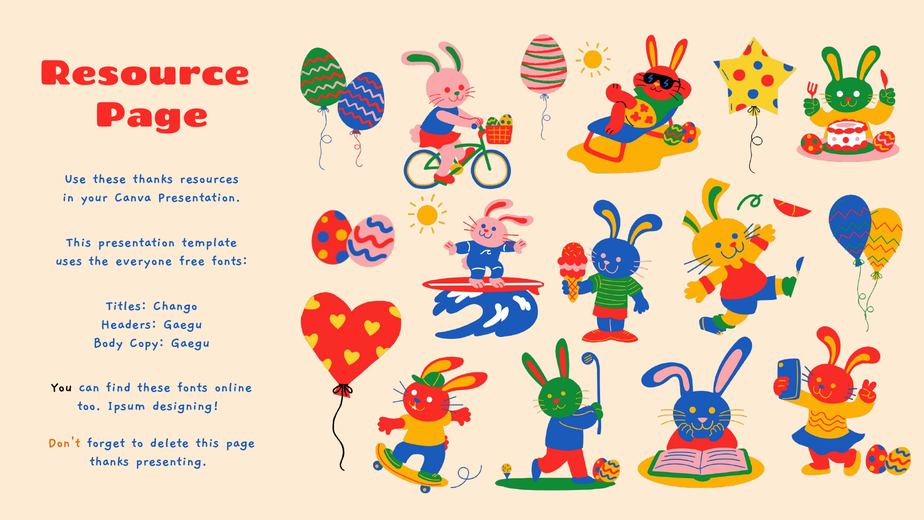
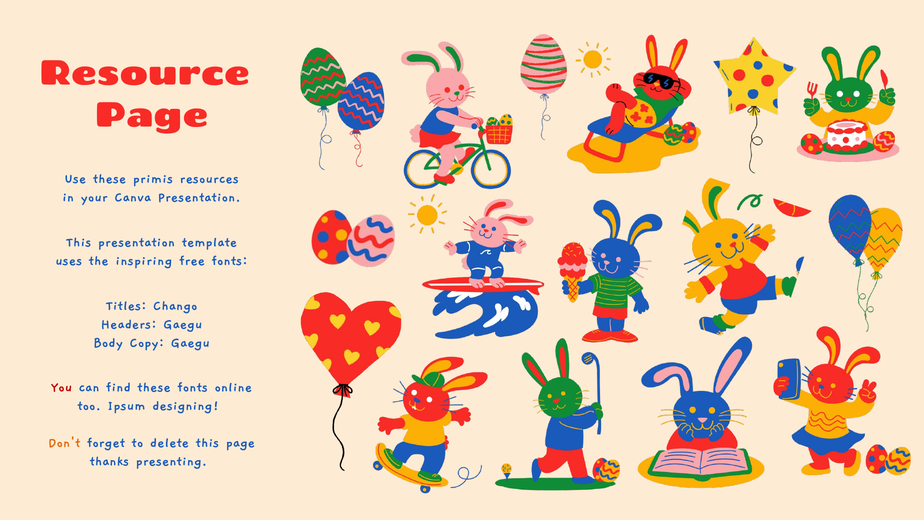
these thanks: thanks -> primis
everyone: everyone -> inspiring
You colour: black -> red
